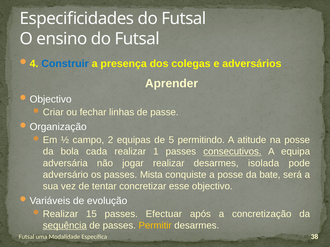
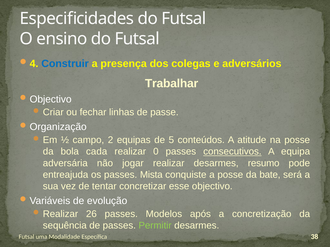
Aprender: Aprender -> Trabalhar
permitindo: permitindo -> conteúdos
1: 1 -> 0
isolada: isolada -> resumo
adversário: adversário -> entreajuda
15: 15 -> 26
Efectuar: Efectuar -> Modelos
sequência underline: present -> none
Permitir colour: yellow -> light green
